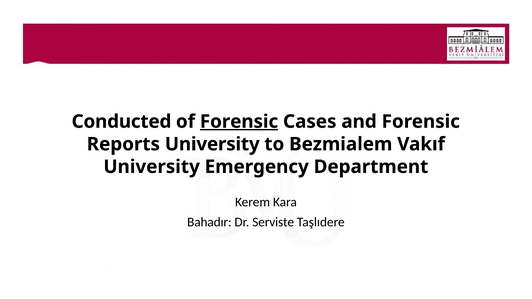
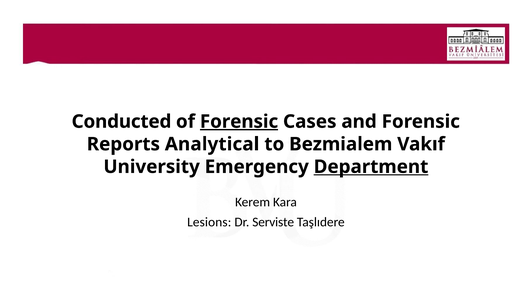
Reports University: University -> Analytical
Department underline: none -> present
Bahadır: Bahadır -> Lesions
